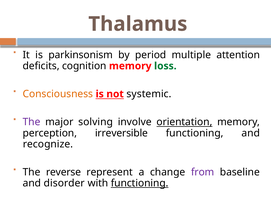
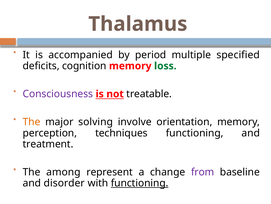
parkinsonism: parkinsonism -> accompanied
attention: attention -> specified
Consciousness colour: orange -> purple
systemic: systemic -> treatable
The at (32, 122) colour: purple -> orange
orientation underline: present -> none
irreversible: irreversible -> techniques
recognize: recognize -> treatment
reverse: reverse -> among
